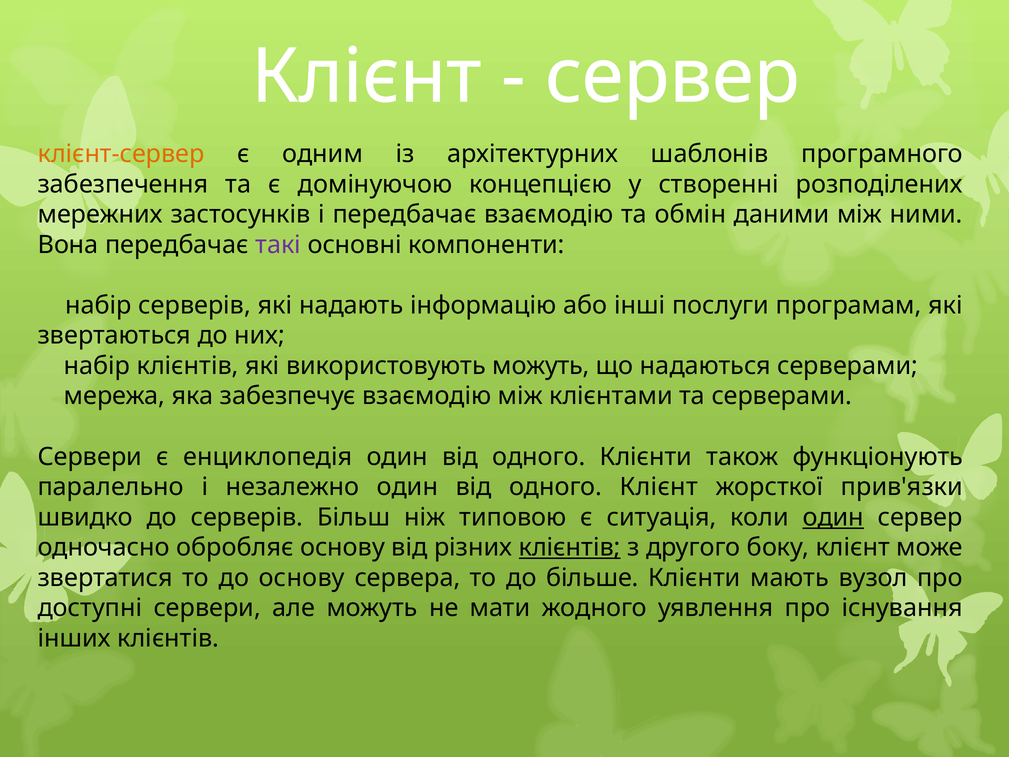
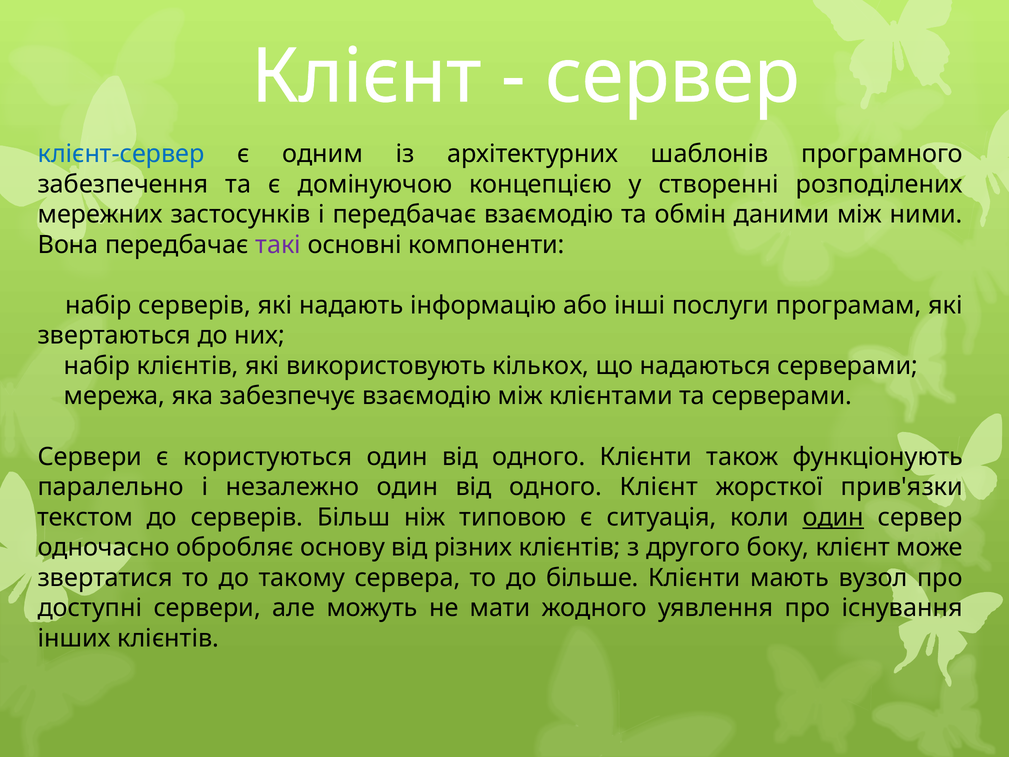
клієнт-сервер colour: orange -> blue
використовують можуть: можуть -> кількох
енциклопедія: енциклопедія -> користуються
швидко: швидко -> текстом
клієнтів at (570, 547) underline: present -> none
до основу: основу -> такому
